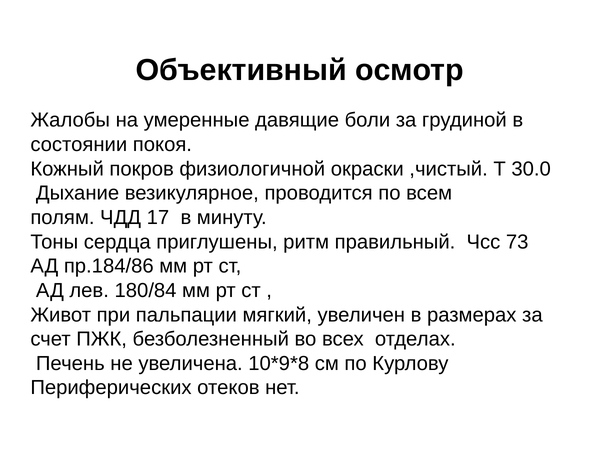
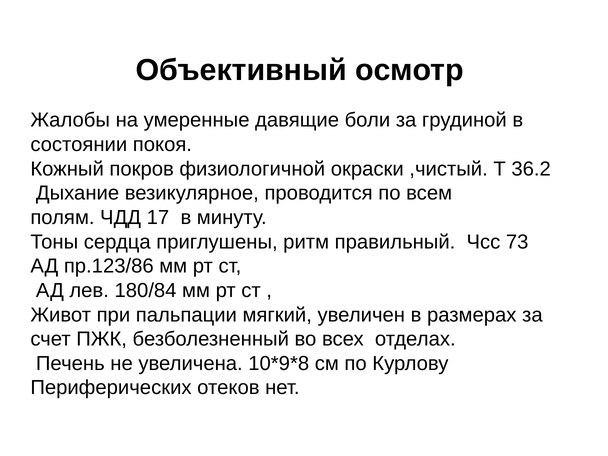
30.0: 30.0 -> 36.2
пр.184/86: пр.184/86 -> пр.123/86
